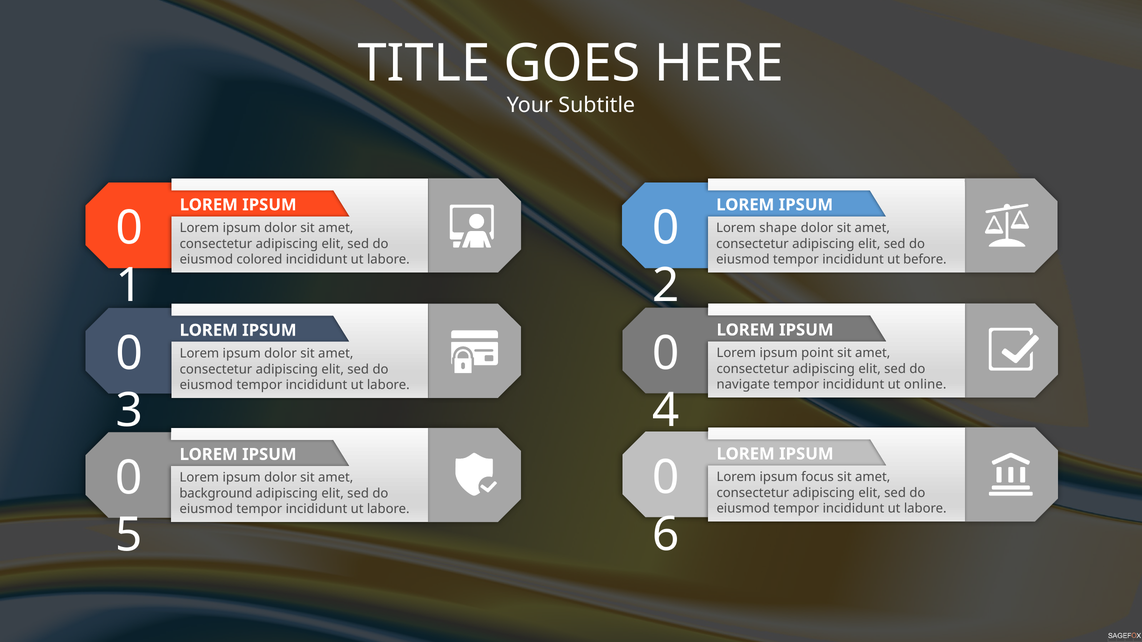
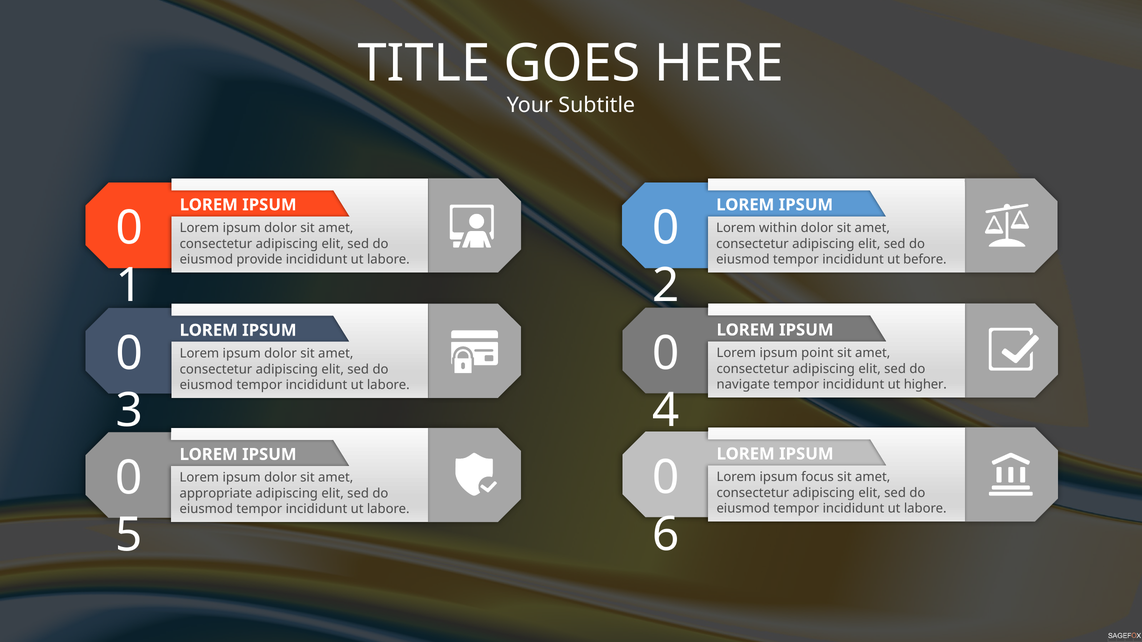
shape: shape -> within
colored: colored -> provide
online: online -> higher
background: background -> appropriate
